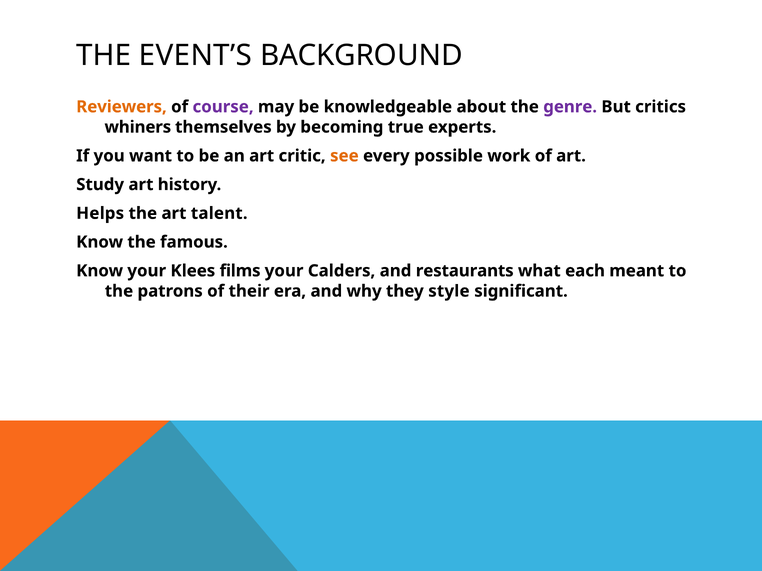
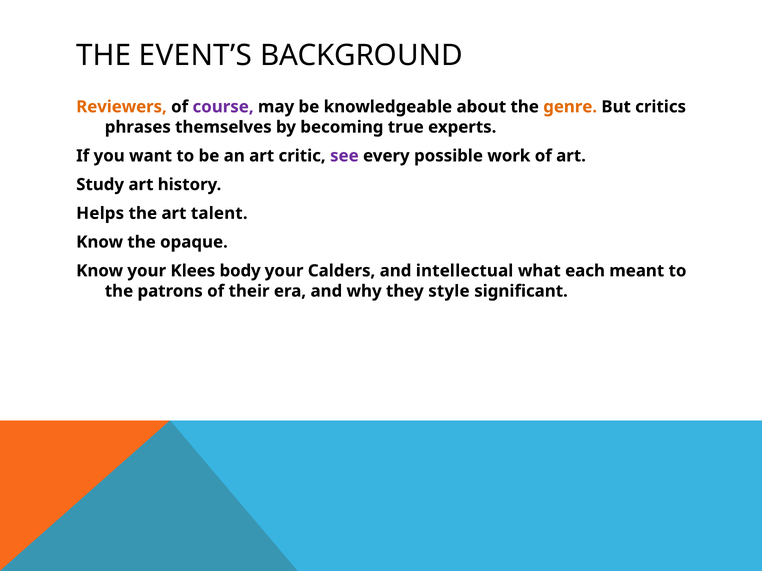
genre colour: purple -> orange
whiners: whiners -> phrases
see colour: orange -> purple
famous: famous -> opaque
films: films -> body
restaurants: restaurants -> intellectual
